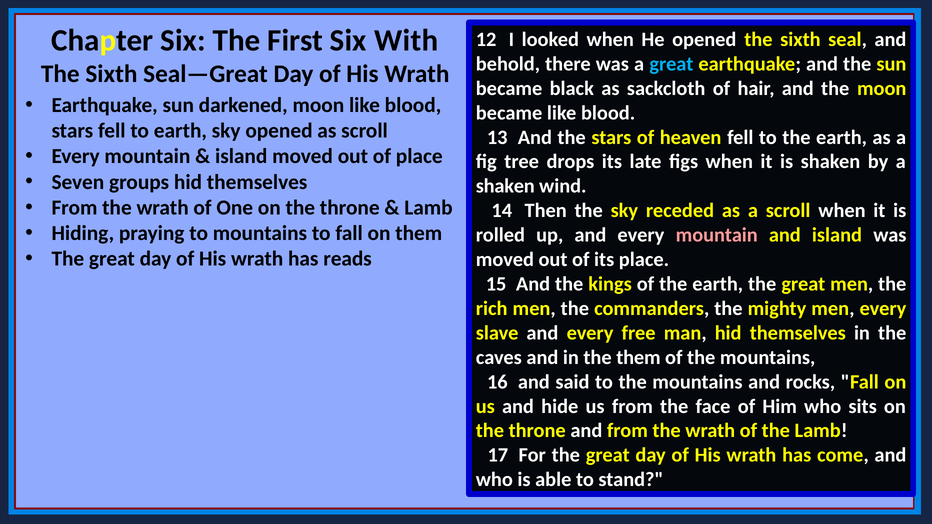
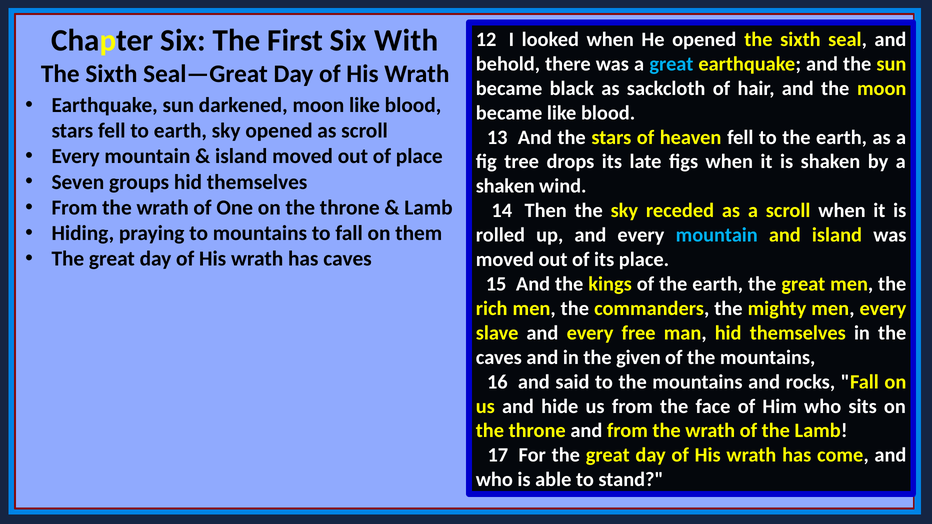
mountain at (717, 235) colour: pink -> light blue
has reads: reads -> caves
the them: them -> given
